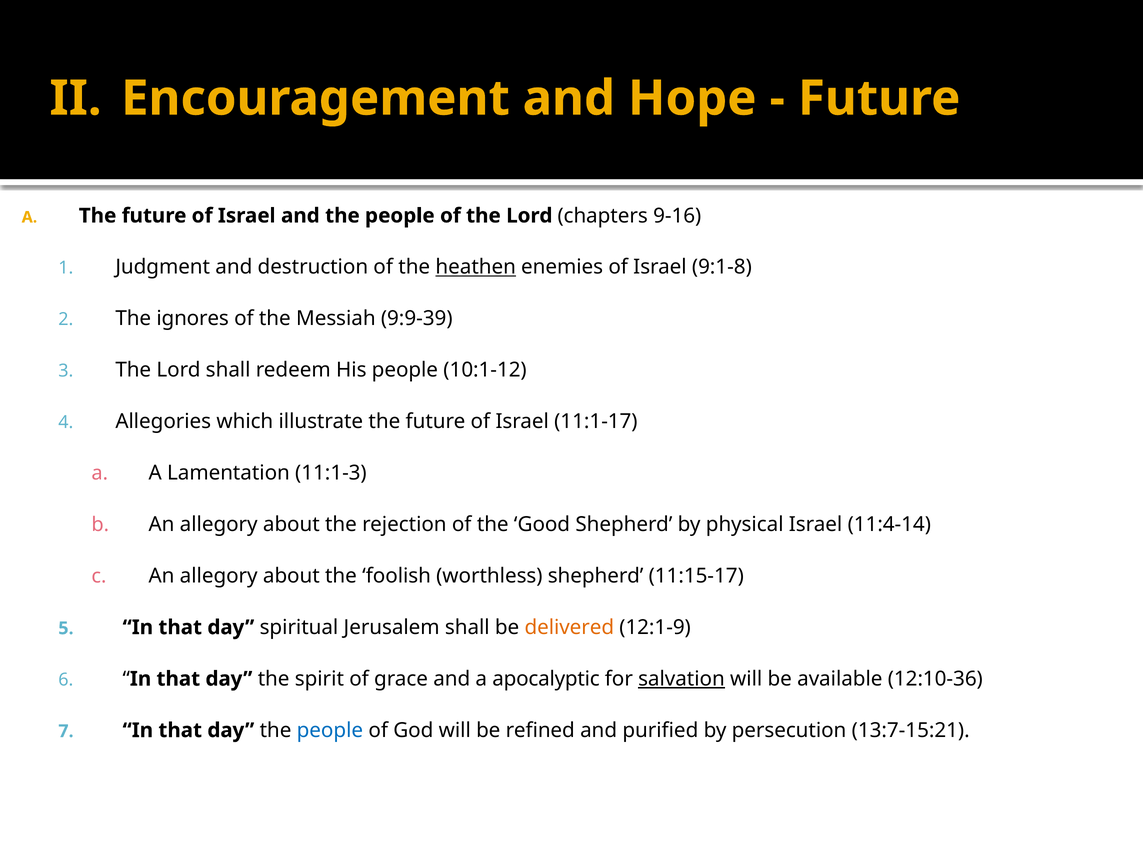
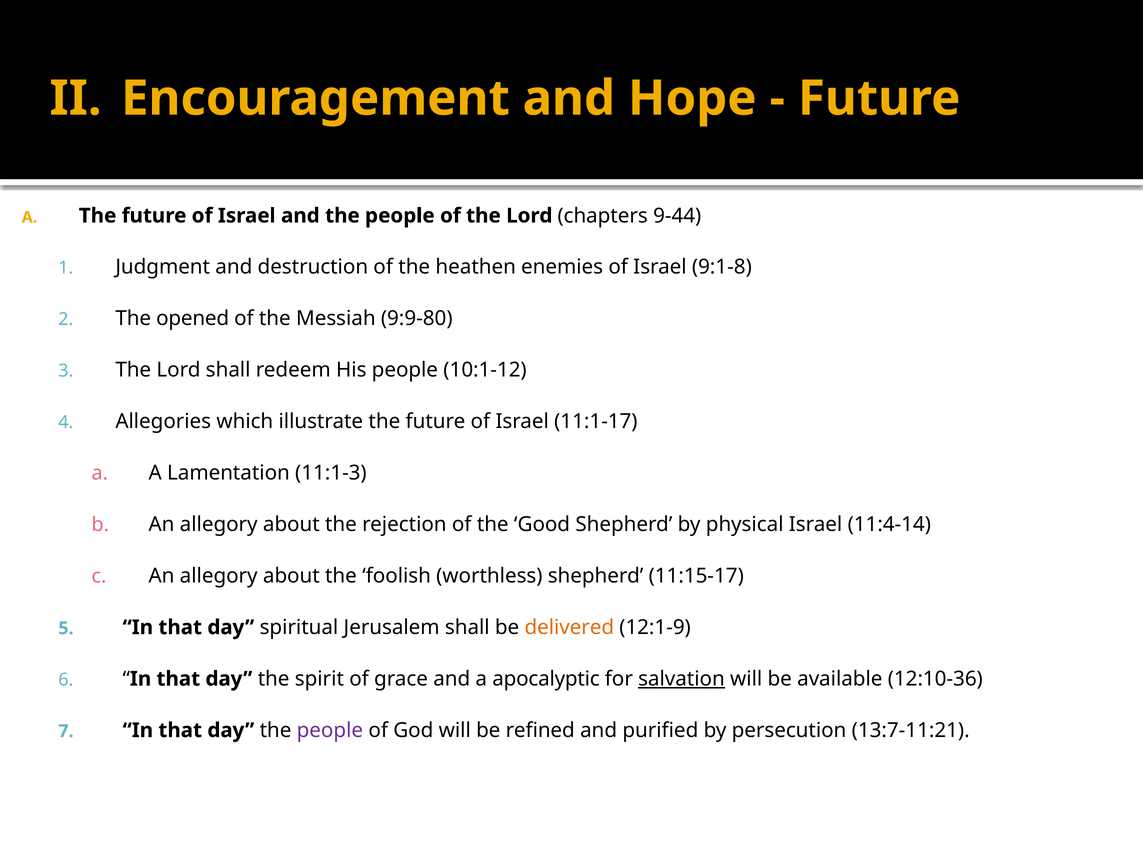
9-16: 9-16 -> 9-44
heathen underline: present -> none
ignores: ignores -> opened
9:9-39: 9:9-39 -> 9:9-80
people at (330, 731) colour: blue -> purple
13:7-15:21: 13:7-15:21 -> 13:7-11:21
